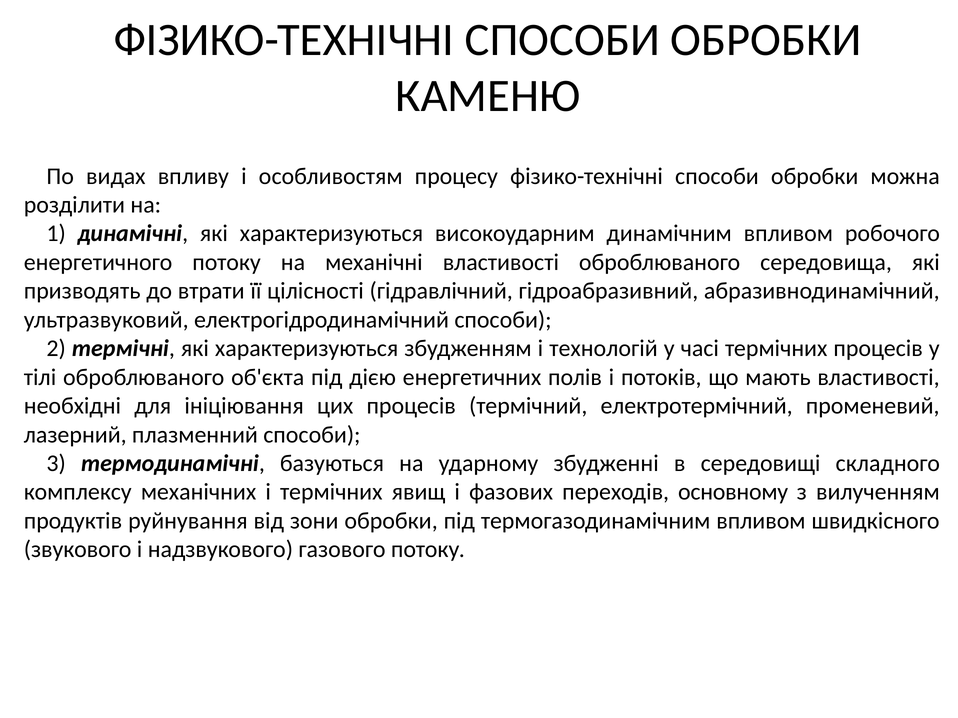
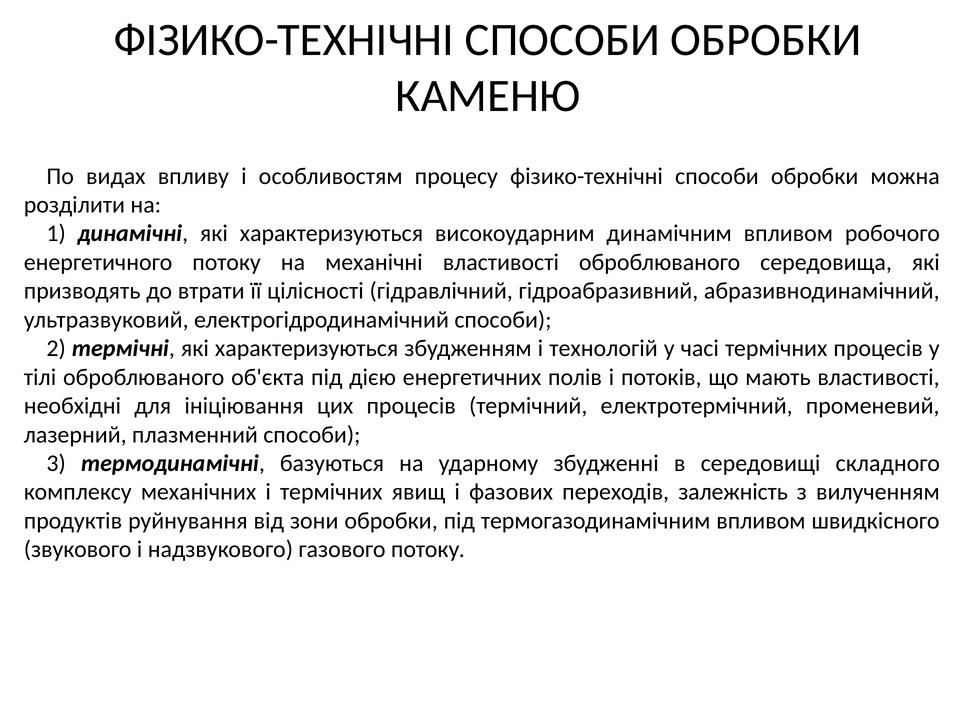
основному: основному -> залежність
